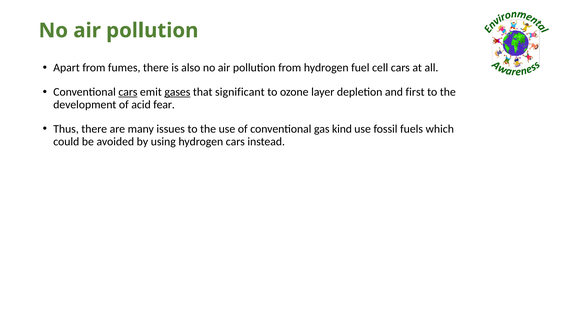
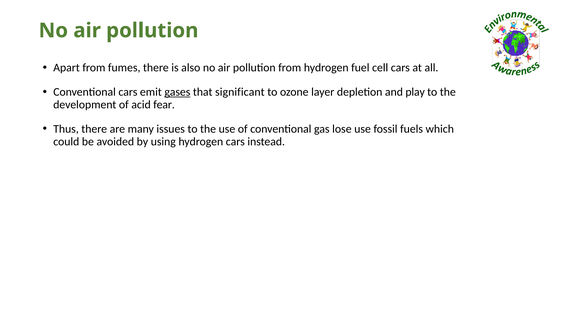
cars at (128, 92) underline: present -> none
first: first -> play
kind: kind -> lose
